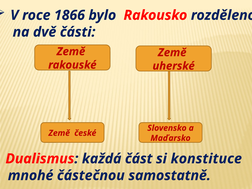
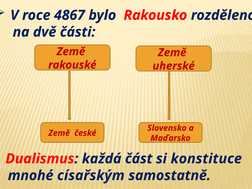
1866: 1866 -> 4867
částečnou: částečnou -> císařským
